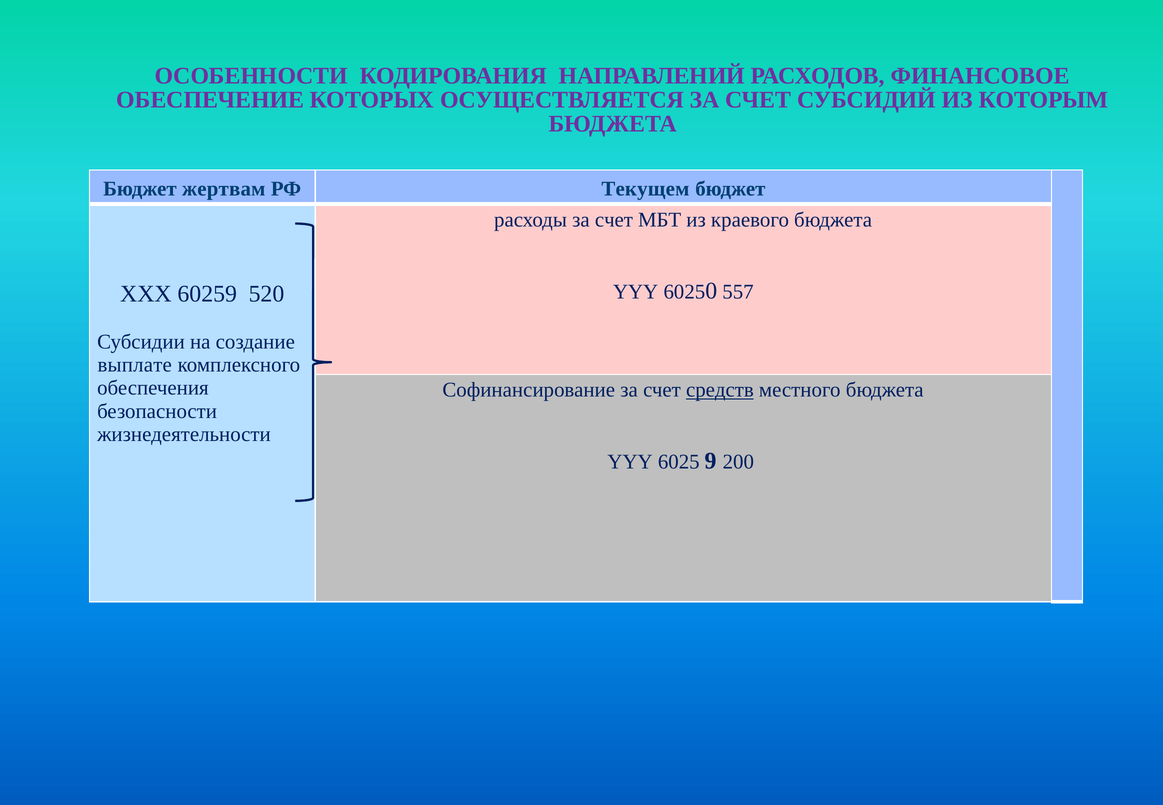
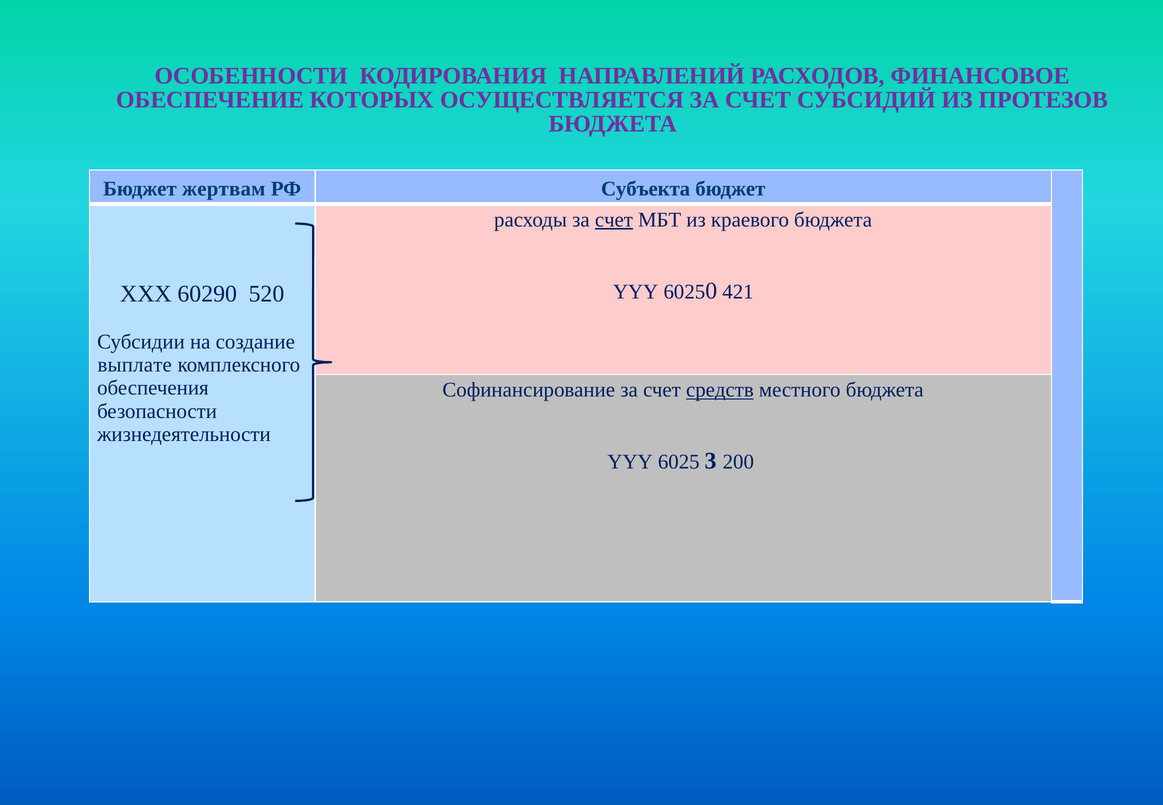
КОТОРЫМ: КОТОРЫМ -> ПРОТЕЗОВ
Текущем: Текущем -> Субъекта
счет at (614, 220) underline: none -> present
557: 557 -> 421
60259: 60259 -> 60290
9: 9 -> 3
